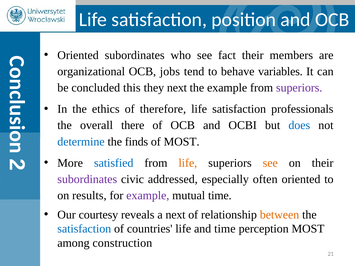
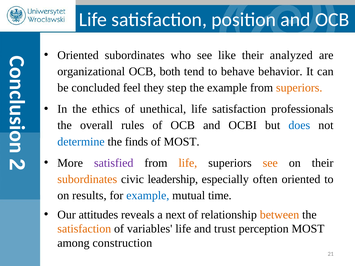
fact: fact -> like
members: members -> analyzed
jobs: jobs -> both
variables: variables -> behavior
this: this -> feel
they next: next -> step
superiors at (299, 88) colour: purple -> orange
therefore: therefore -> unethical
there: there -> rules
satisfied colour: blue -> purple
subordinates at (87, 179) colour: purple -> orange
addressed: addressed -> leadership
example at (148, 196) colour: purple -> blue
courtesy: courtesy -> attitudes
satisfaction at (84, 229) colour: blue -> orange
countries: countries -> variables
and time: time -> trust
